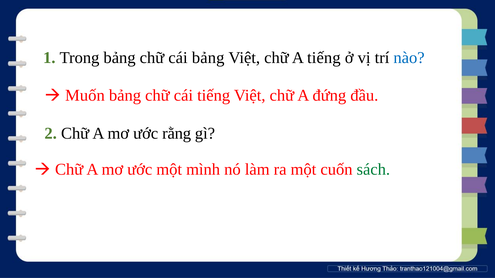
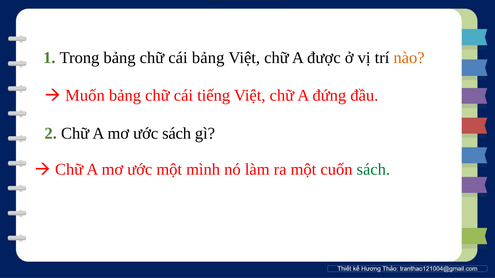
A tiếng: tiếng -> được
nào colour: blue -> orange
ước rằng: rằng -> sách
